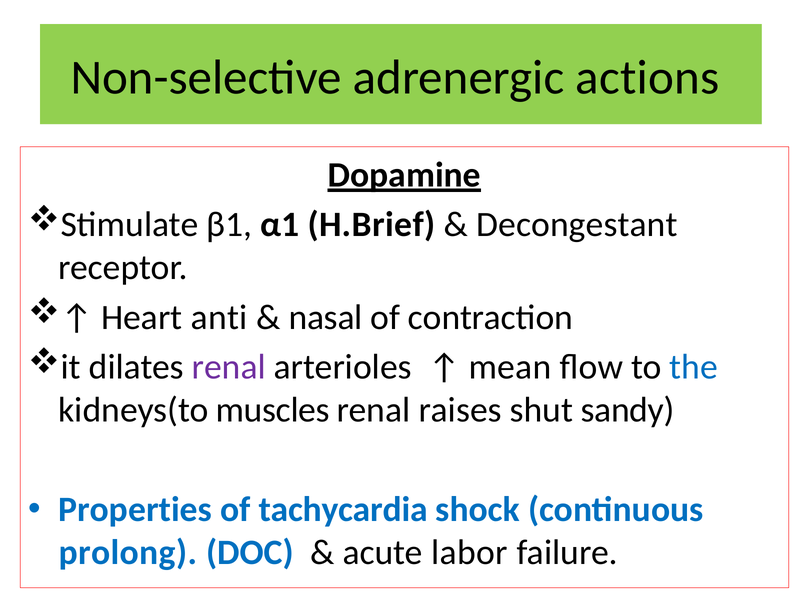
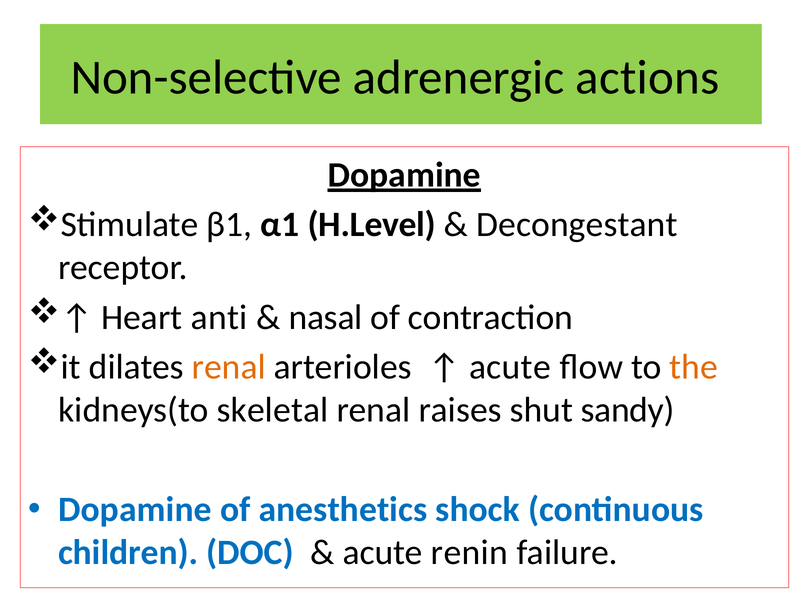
H.Brief: H.Brief -> H.Level
renal at (229, 367) colour: purple -> orange
mean at (510, 367): mean -> acute
the colour: blue -> orange
muscles: muscles -> skeletal
Properties at (135, 510): Properties -> Dopamine
tachycardia: tachycardia -> anesthetics
prolong: prolong -> children
labor: labor -> renin
